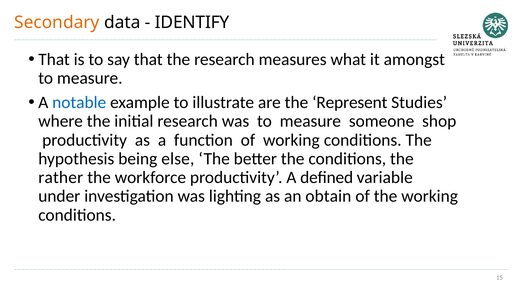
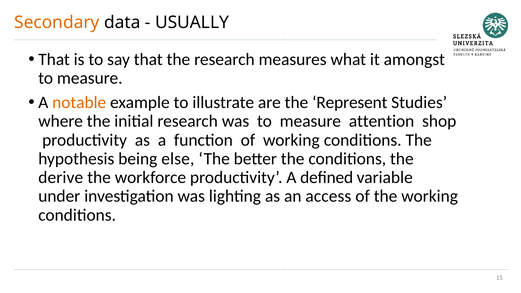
IDENTIFY: IDENTIFY -> USUALLY
notable colour: blue -> orange
someone: someone -> attention
rather: rather -> derive
obtain: obtain -> access
